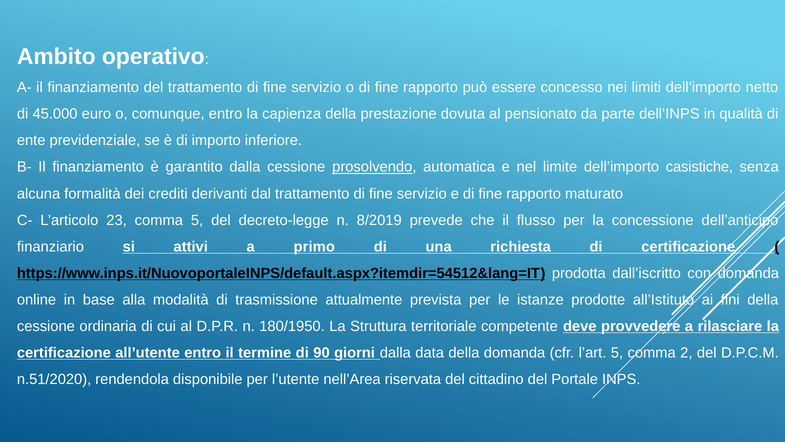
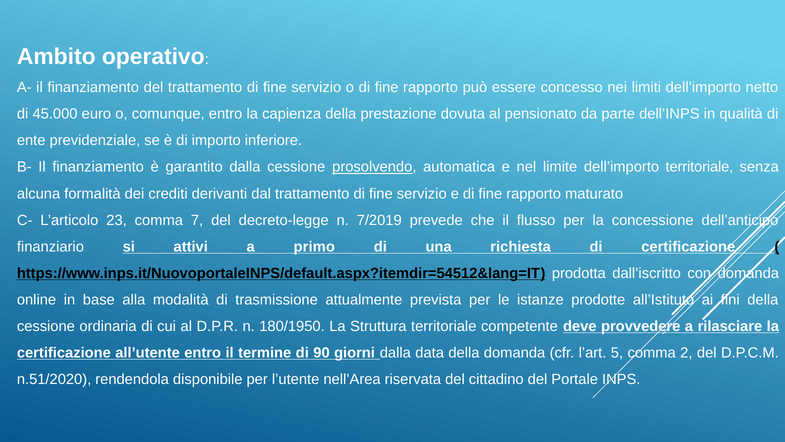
dell’importo casistiche: casistiche -> territoriale
comma 5: 5 -> 7
8/2019: 8/2019 -> 7/2019
